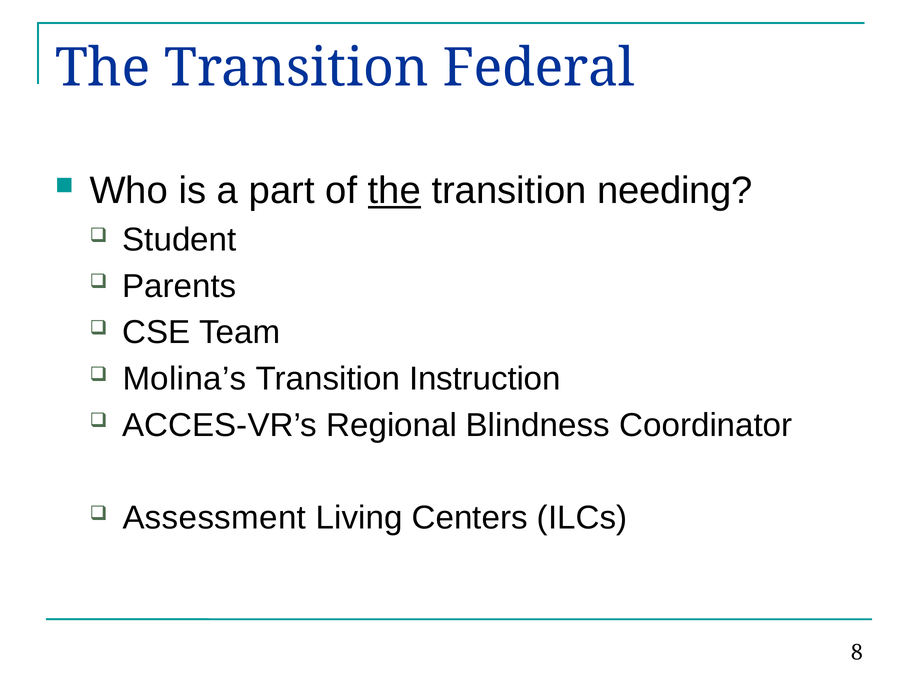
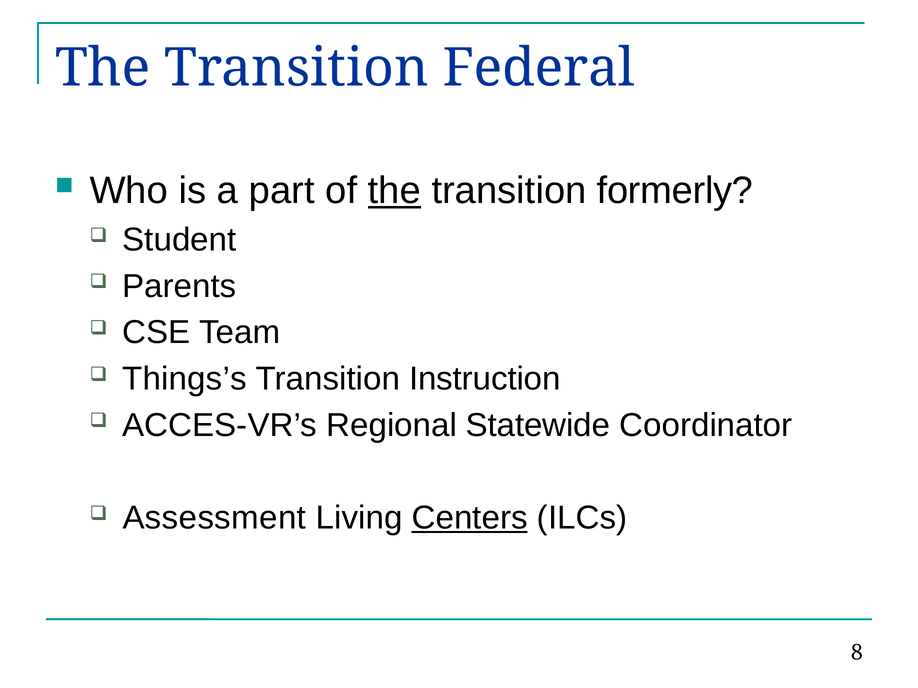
needing: needing -> formerly
Molina’s: Molina’s -> Things’s
Blindness: Blindness -> Statewide
Centers underline: none -> present
